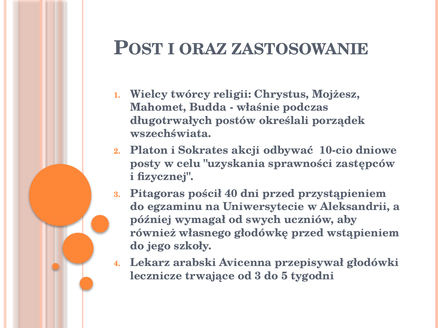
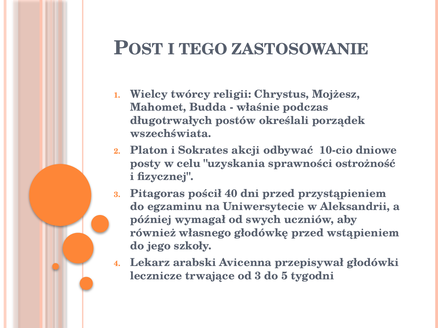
ORAZ: ORAZ -> TEGO
zastępców: zastępców -> ostrożność
